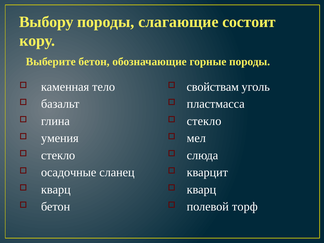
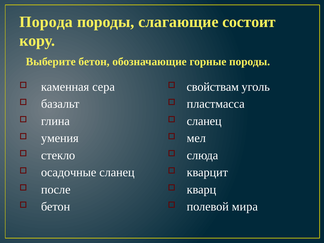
Выбору: Выбору -> Порода
тело: тело -> сера
стекло at (204, 121): стекло -> сланец
кварц at (56, 190): кварц -> после
торф: торф -> мира
